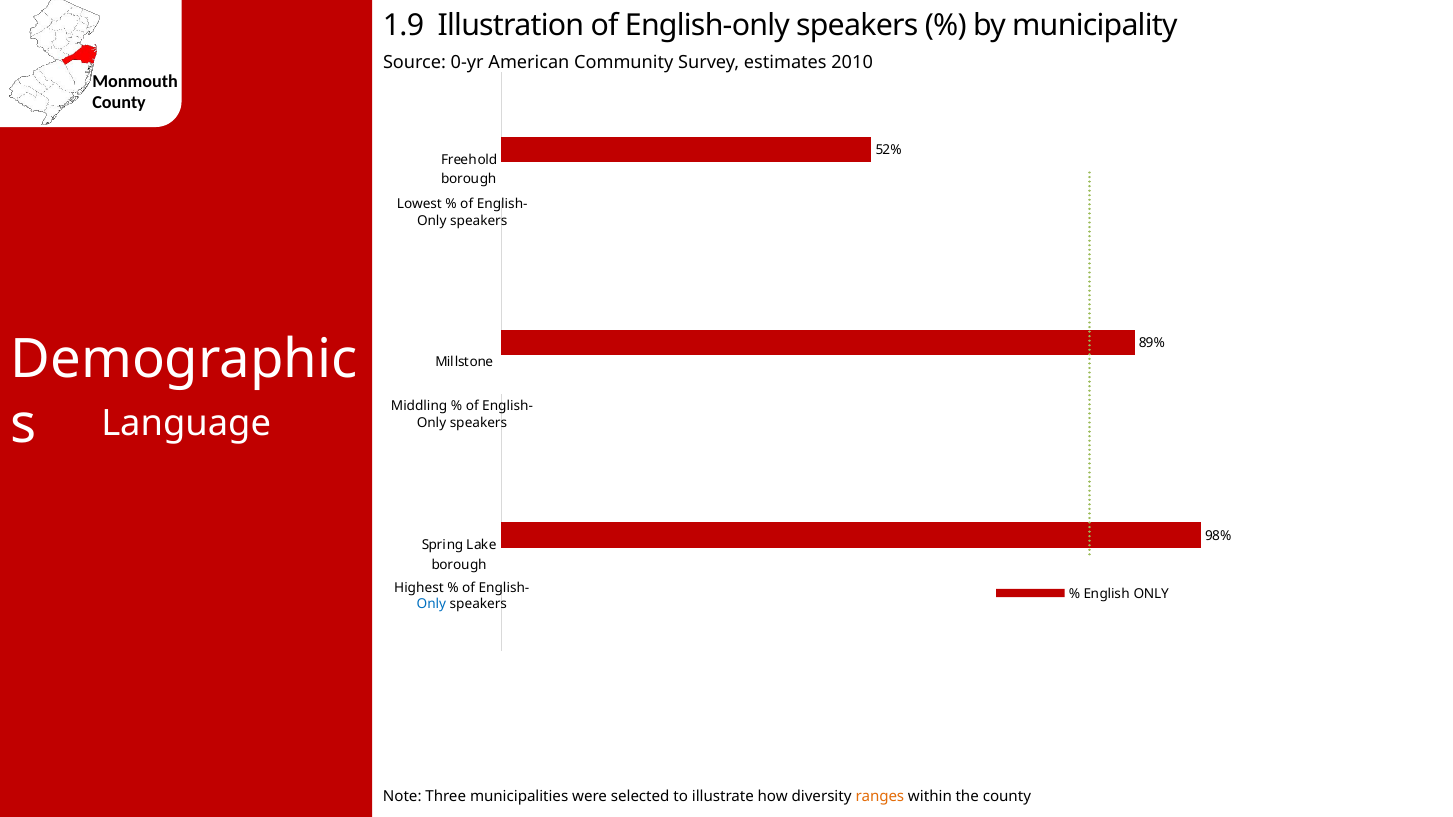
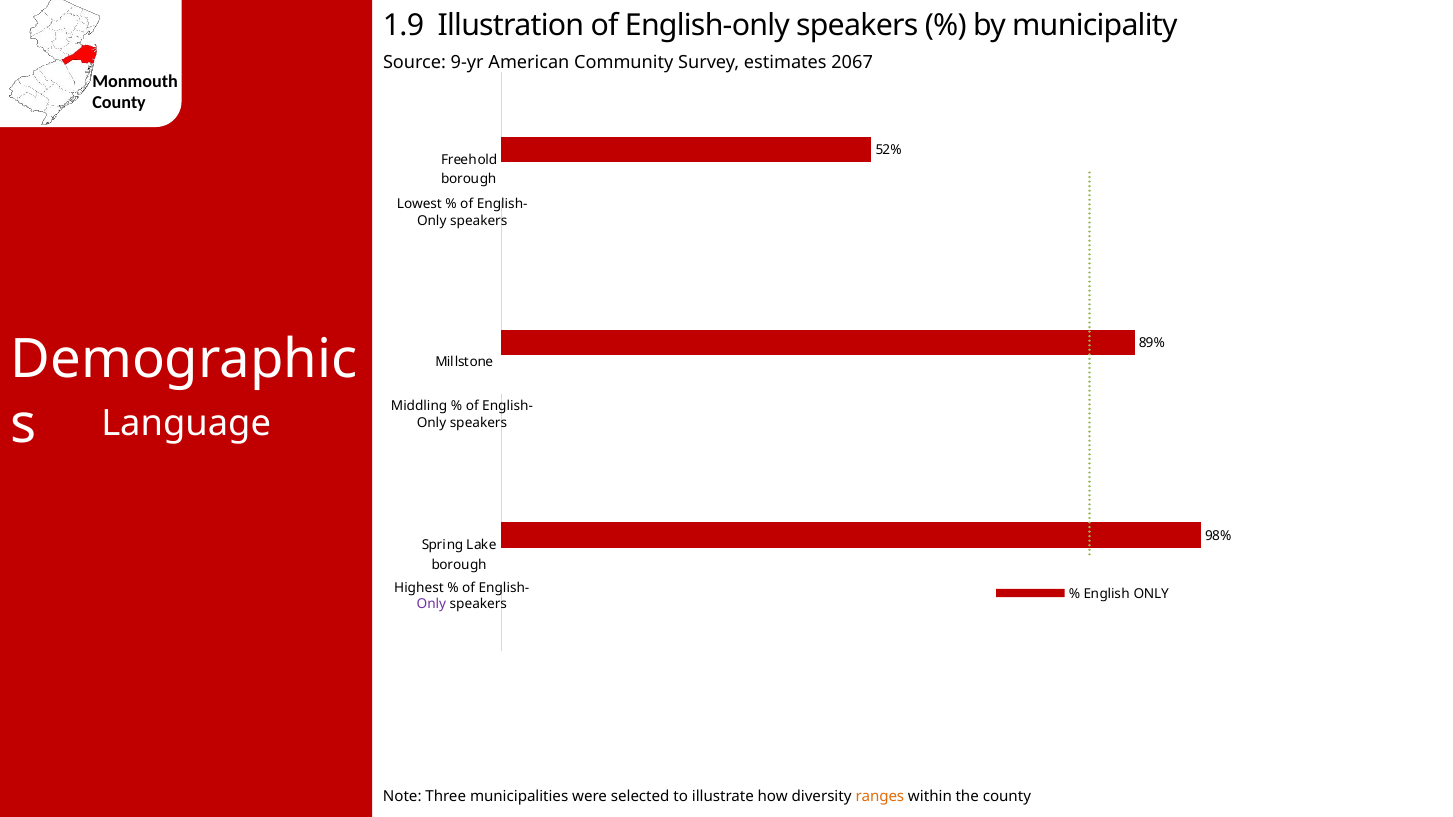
0-yr: 0-yr -> 9-yr
2010: 2010 -> 2067
Only at (431, 604) colour: blue -> purple
